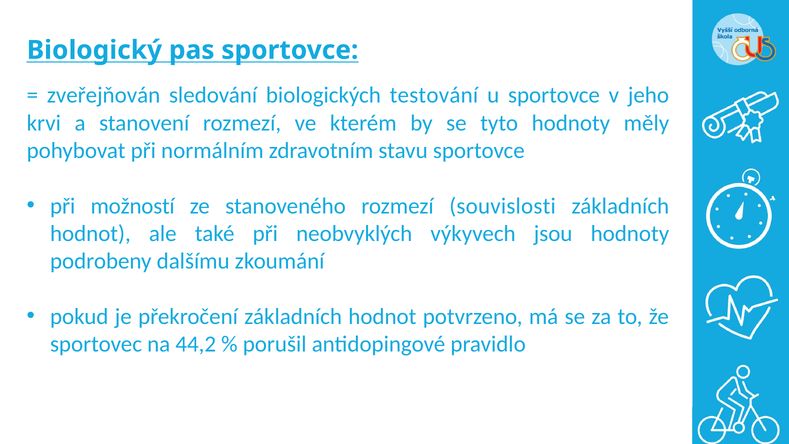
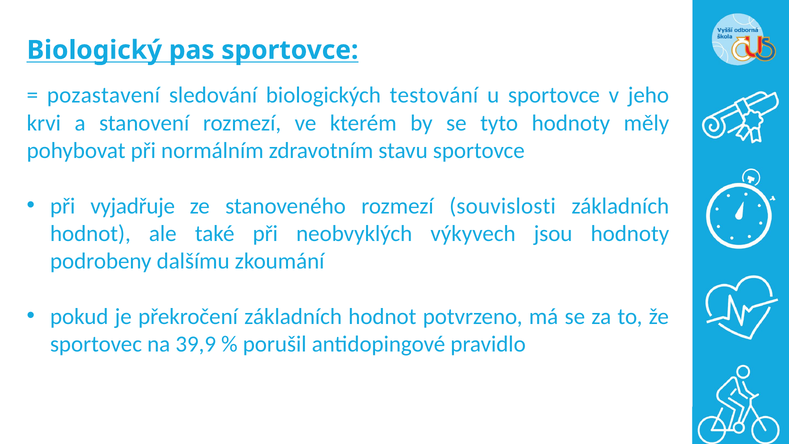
zveřejňován: zveřejňován -> pozastavení
možností: možností -> vyjadřuje
44,2: 44,2 -> 39,9
